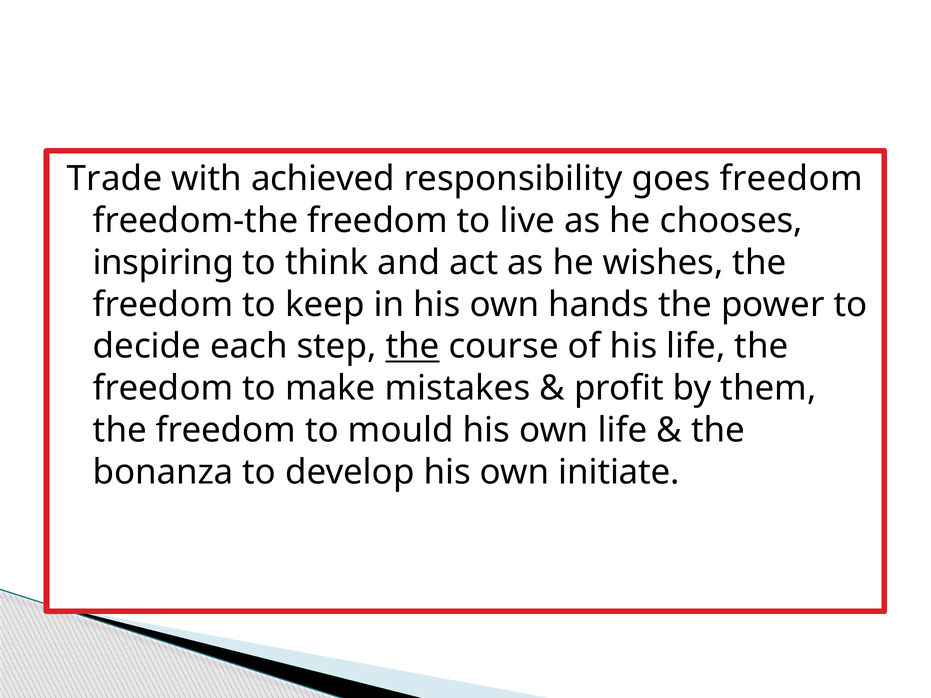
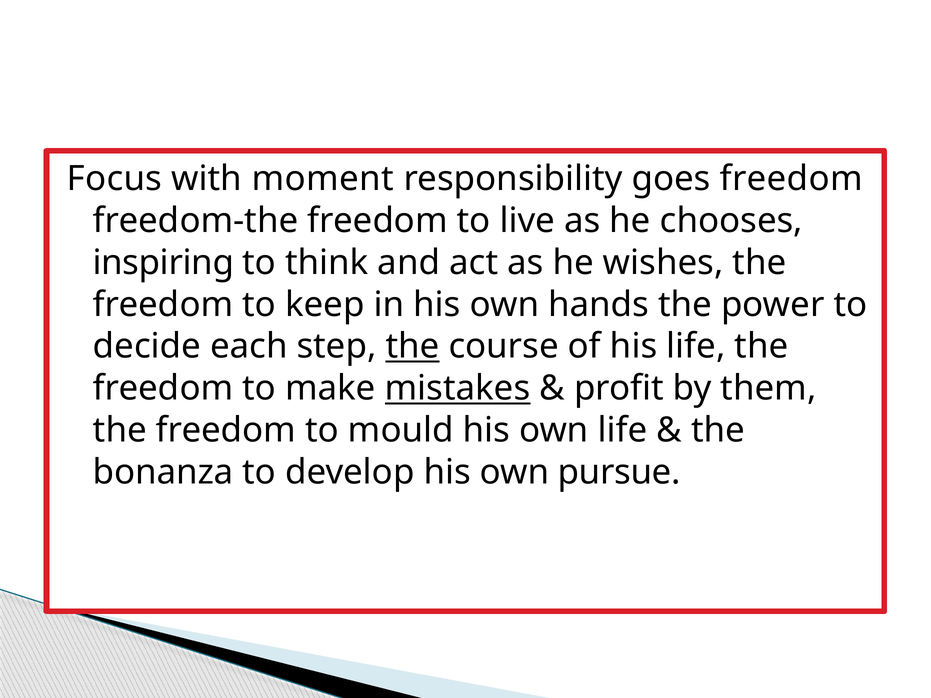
Trade: Trade -> Focus
achieved: achieved -> moment
mistakes underline: none -> present
initiate: initiate -> pursue
